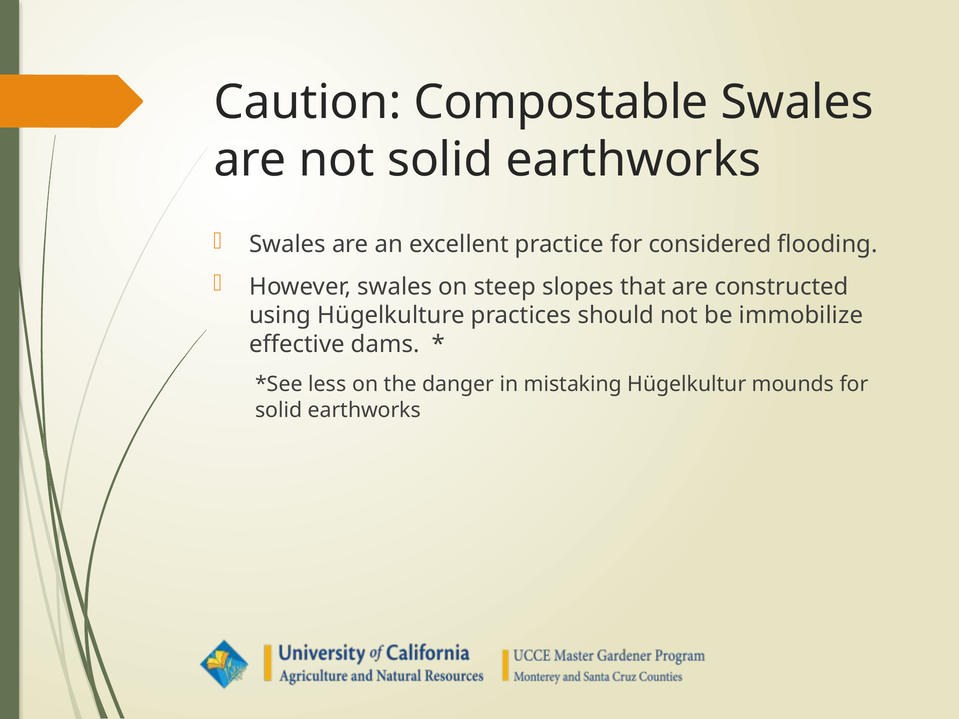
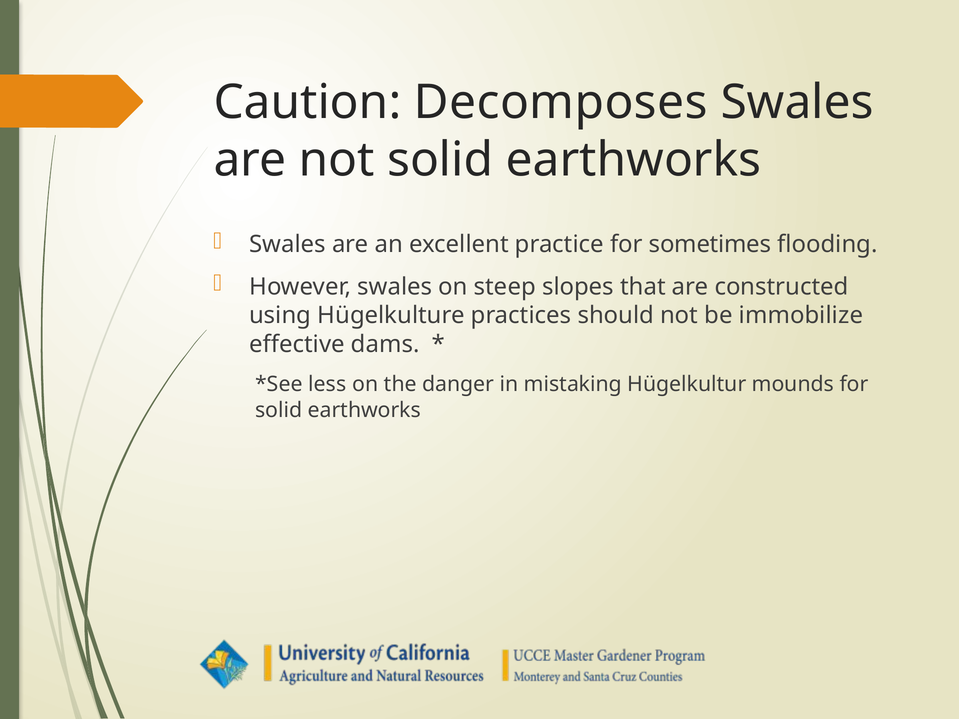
Compostable: Compostable -> Decomposes
considered: considered -> sometimes
